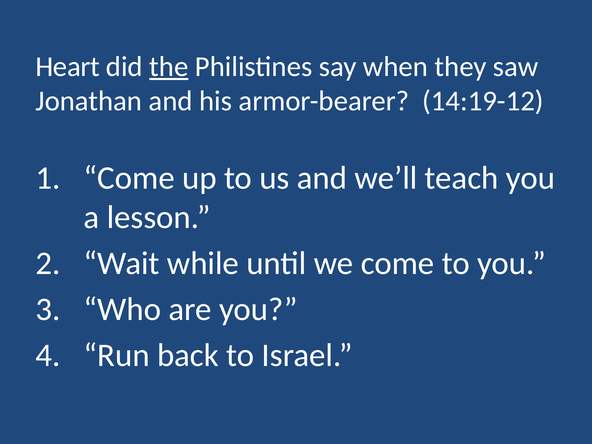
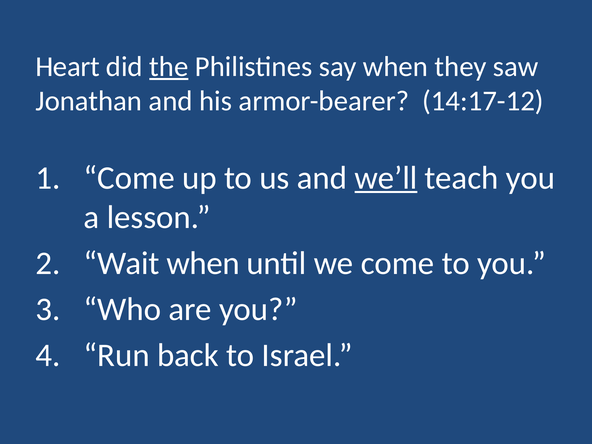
14:19-12: 14:19-12 -> 14:17-12
we’ll underline: none -> present
Wait while: while -> when
